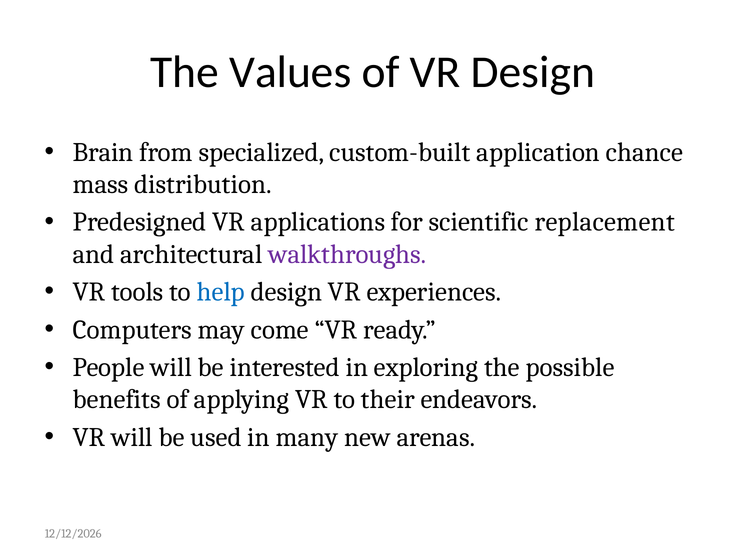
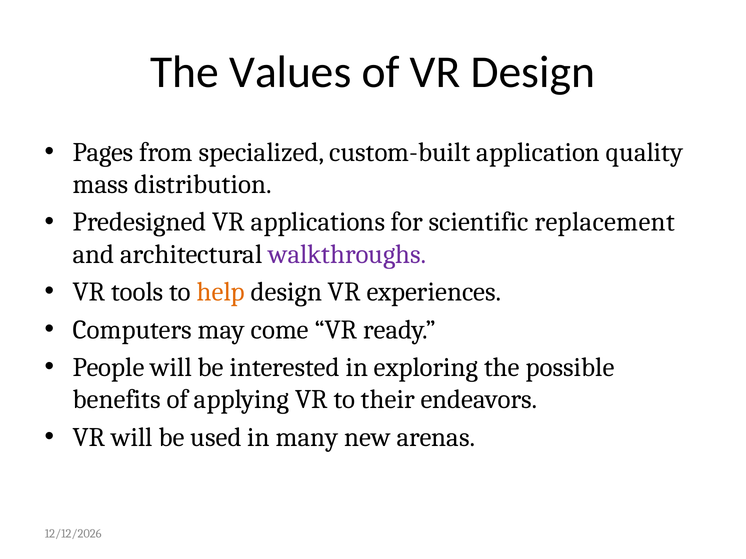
Brain: Brain -> Pages
chance: chance -> quality
help colour: blue -> orange
